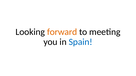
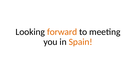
Spain colour: blue -> orange
